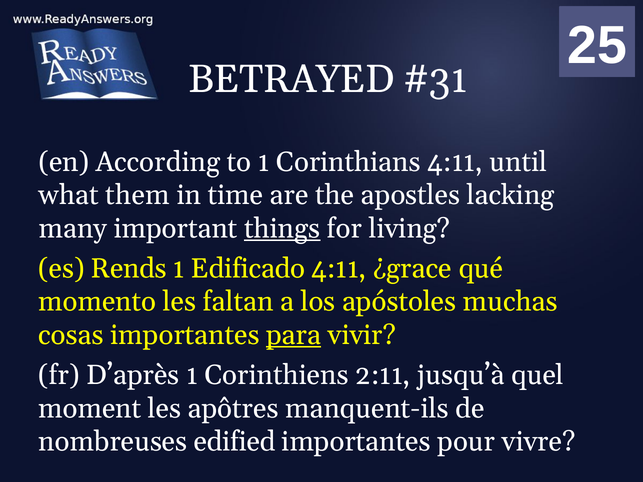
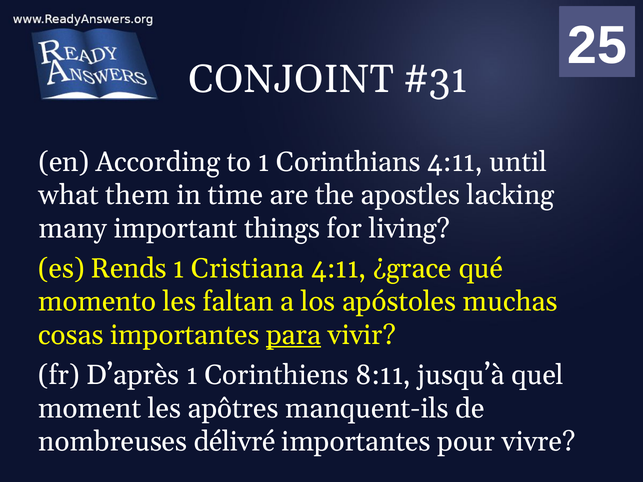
BETRAYED: BETRAYED -> CONJOINT
things underline: present -> none
Edificado: Edificado -> Cristiana
2:11: 2:11 -> 8:11
edified: edified -> délivré
